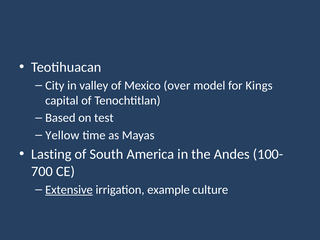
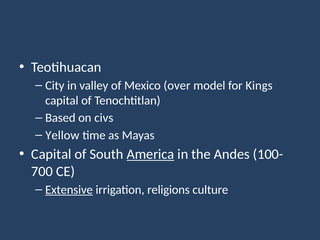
test: test -> civs
Lasting at (51, 154): Lasting -> Capital
America underline: none -> present
example: example -> religions
